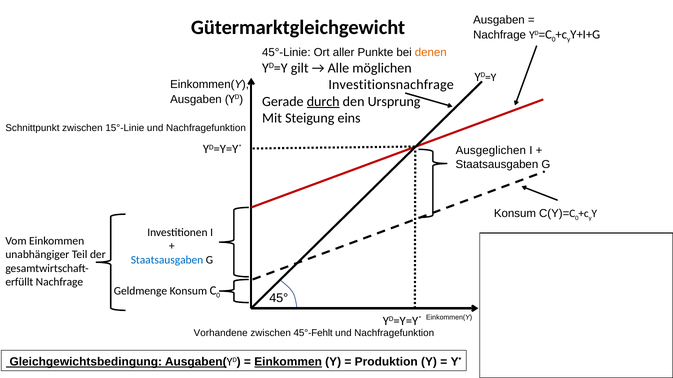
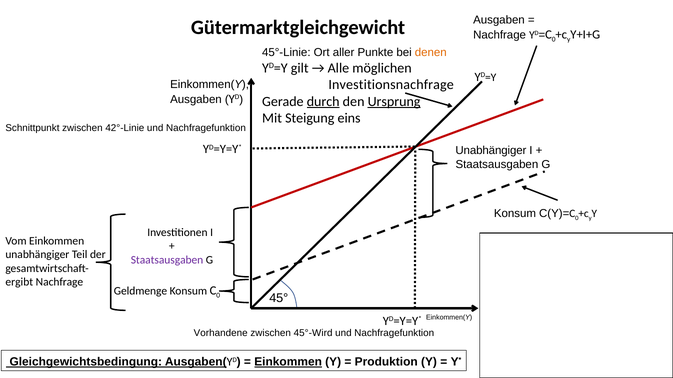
Ursprung underline: none -> present
15°-Linie: 15°-Linie -> 42°-Linie
Ausgeglichen at (491, 151): Ausgeglichen -> Unabhängiger
Staatsausgaben at (167, 260) colour: blue -> purple
erfüllt: erfüllt -> ergibt
45°-Fehlt: 45°-Fehlt -> 45°-Wird
